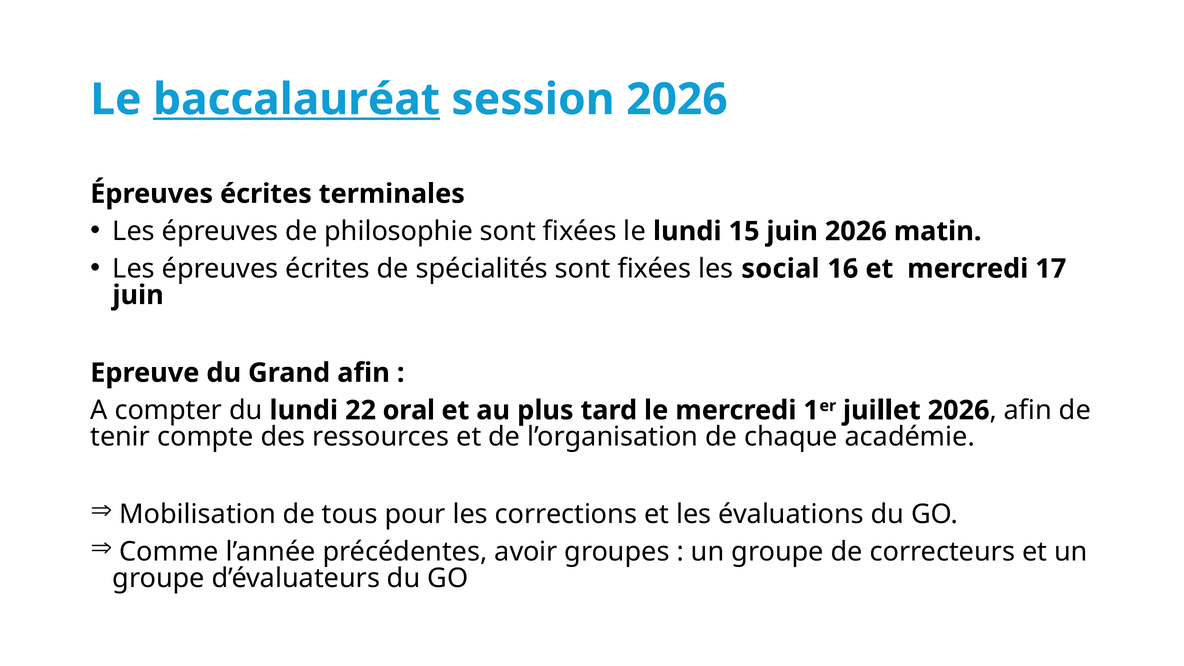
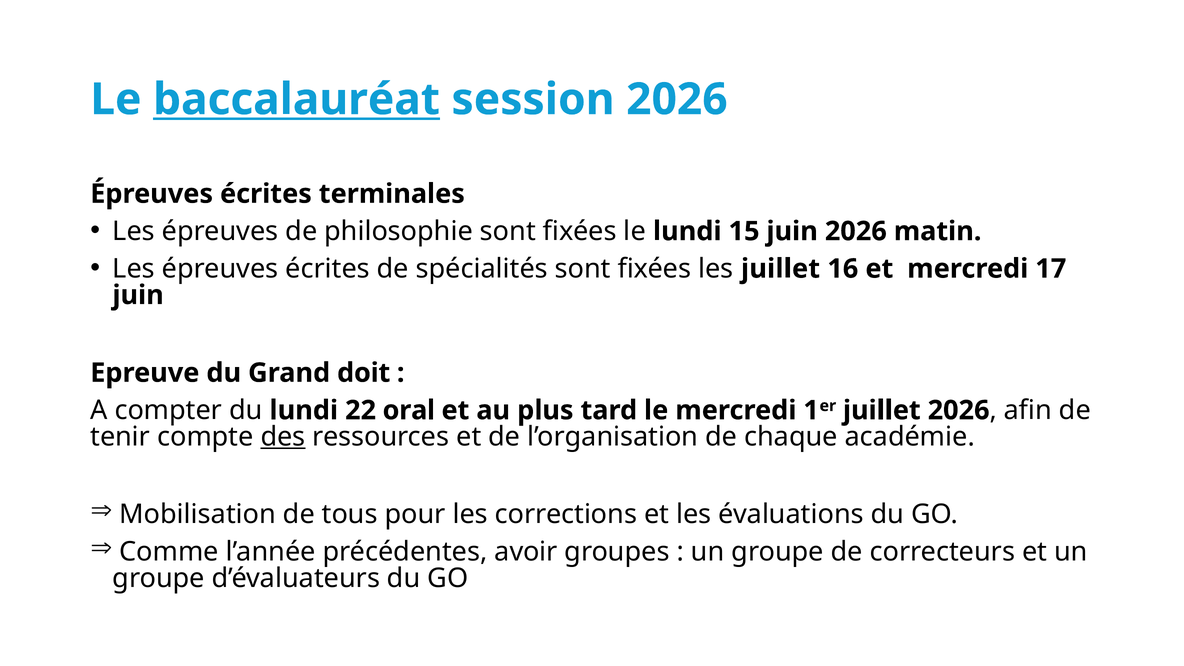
les social: social -> juillet
Grand afin: afin -> doit
des underline: none -> present
